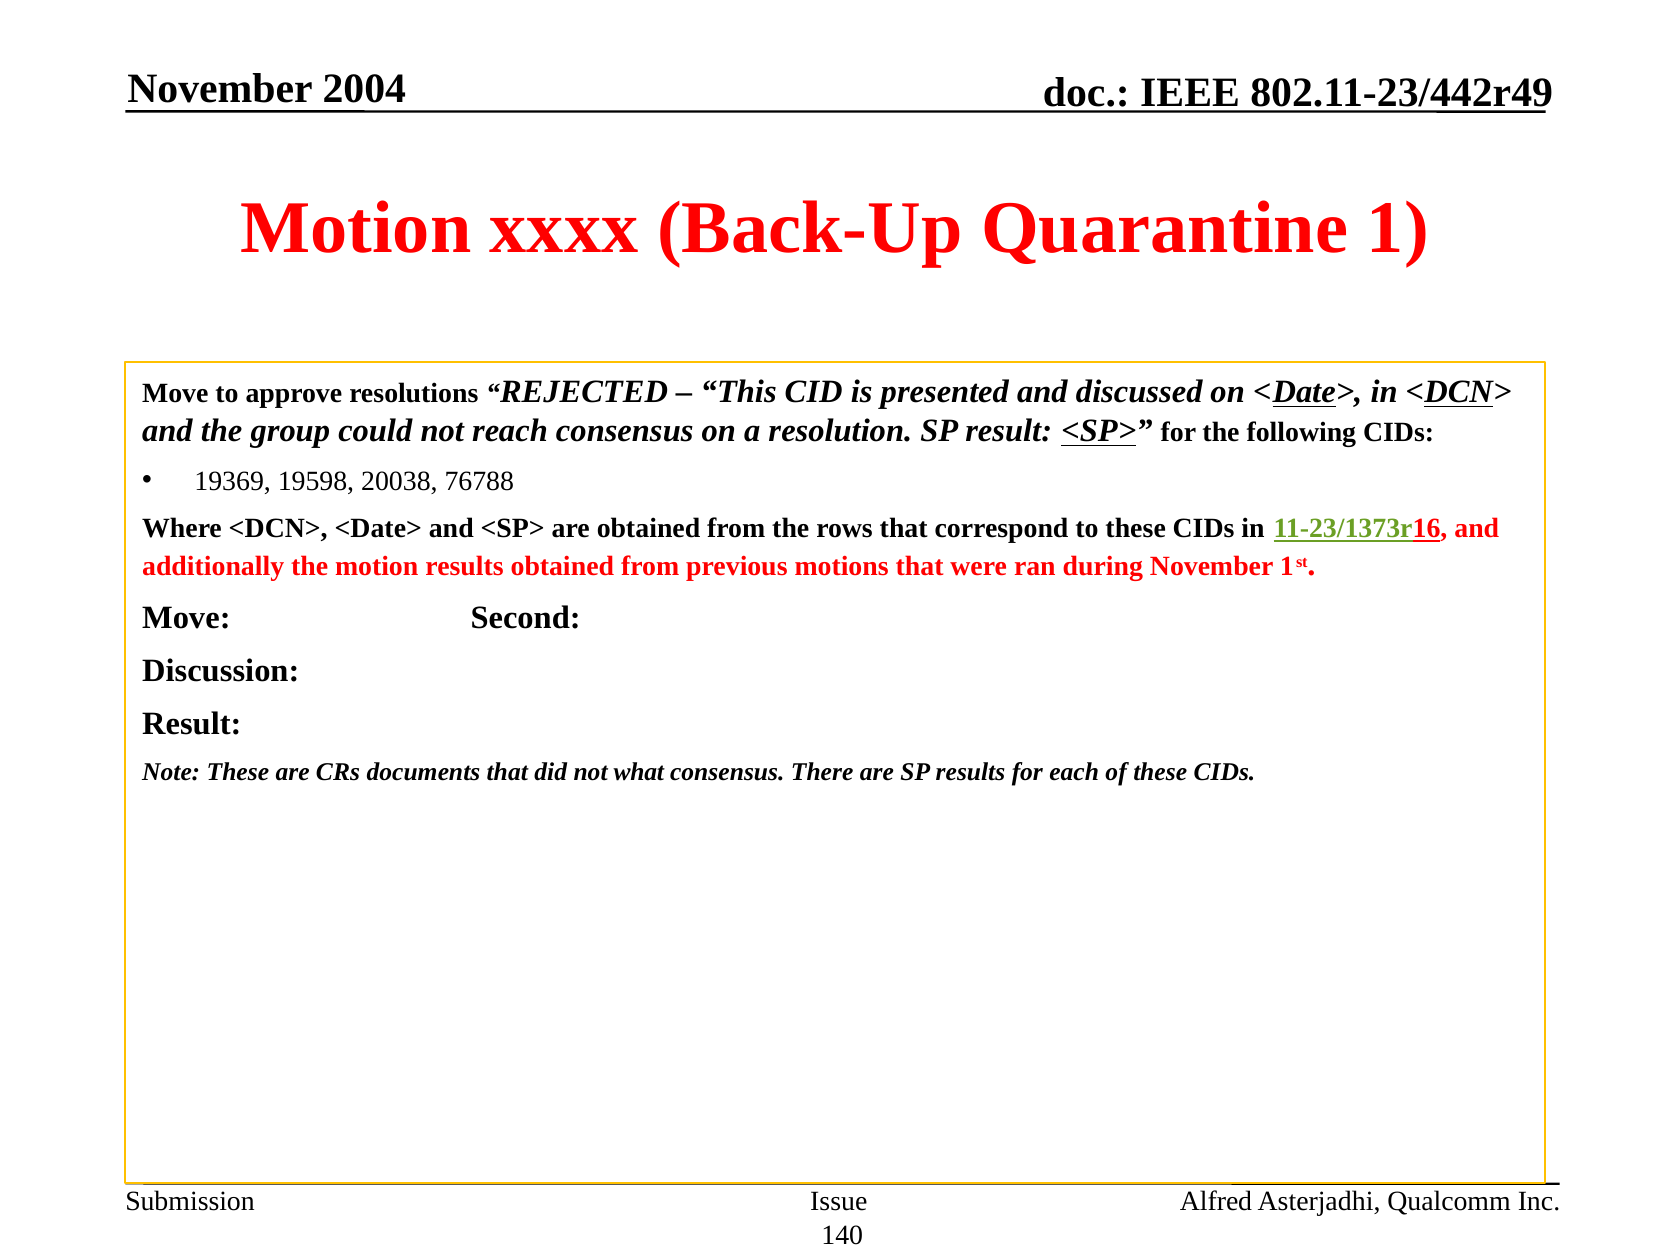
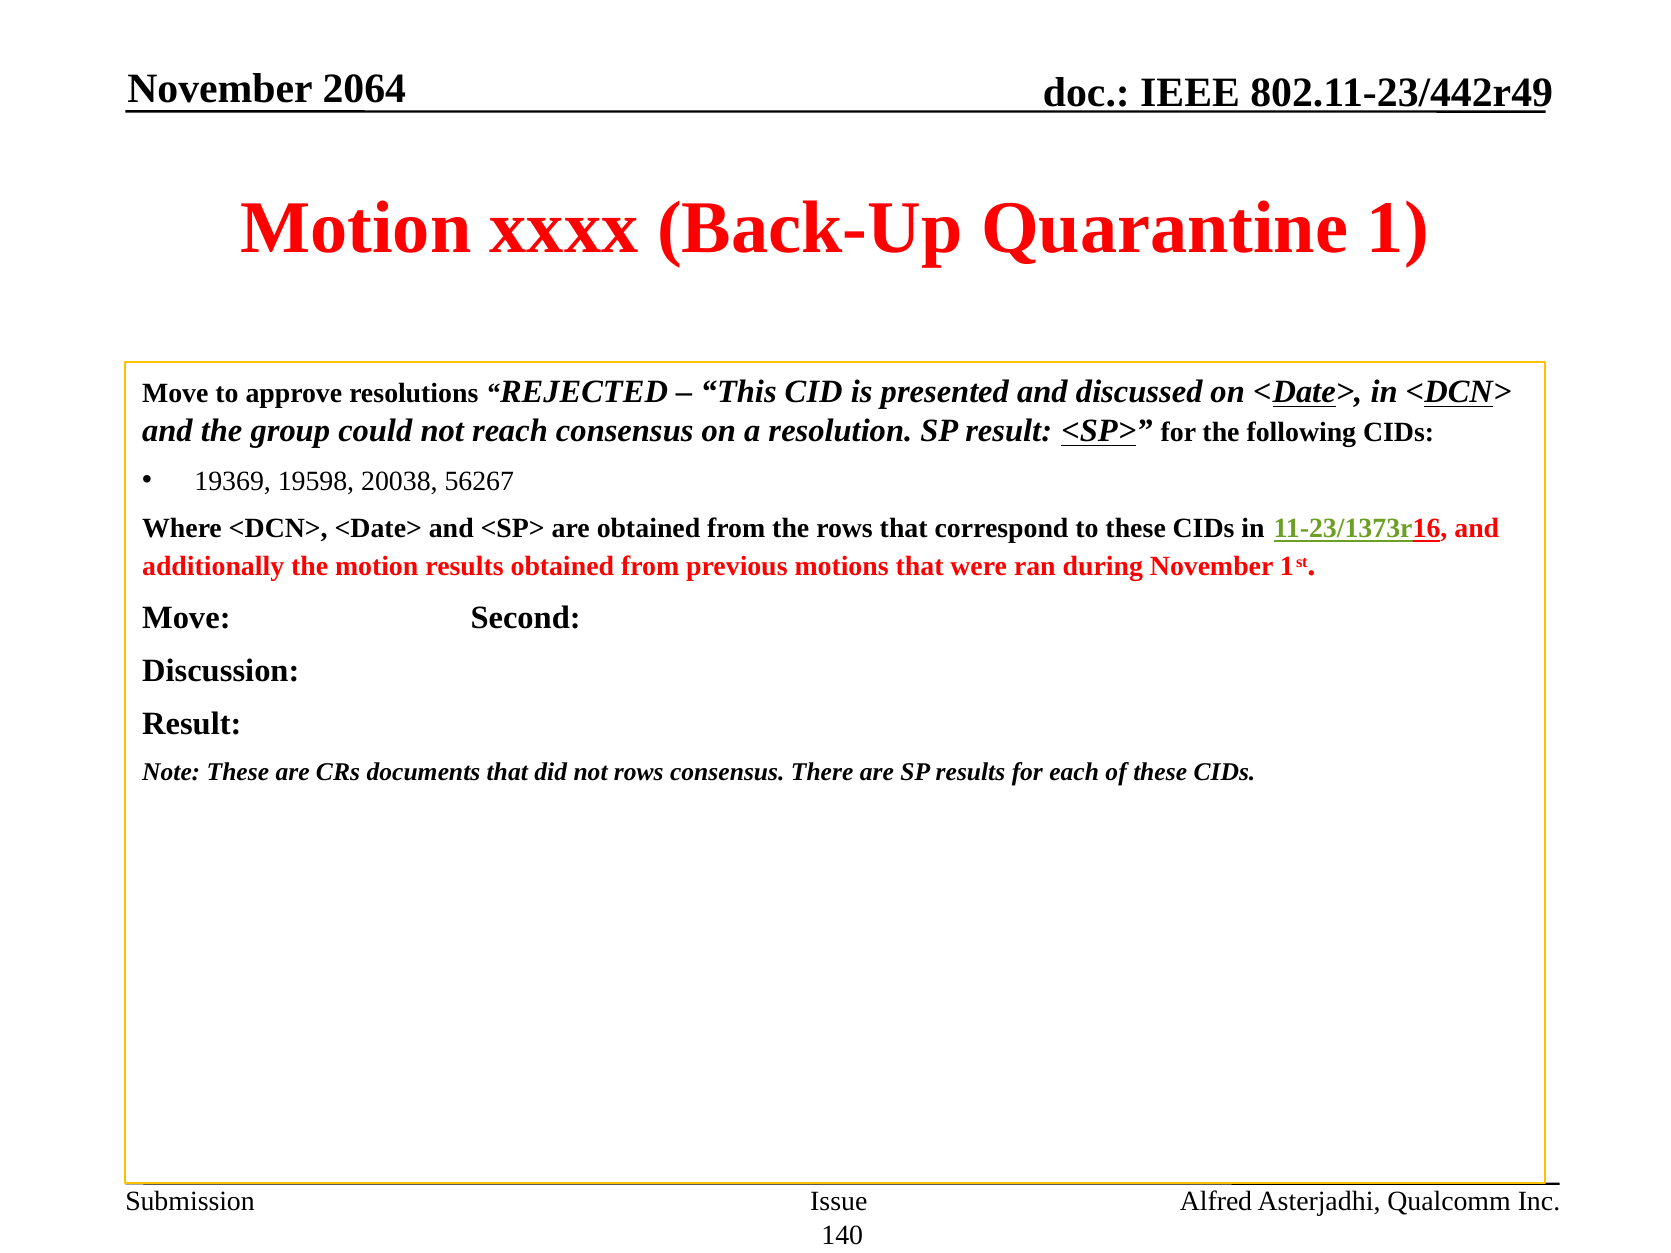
2004: 2004 -> 2064
76788: 76788 -> 56267
not what: what -> rows
